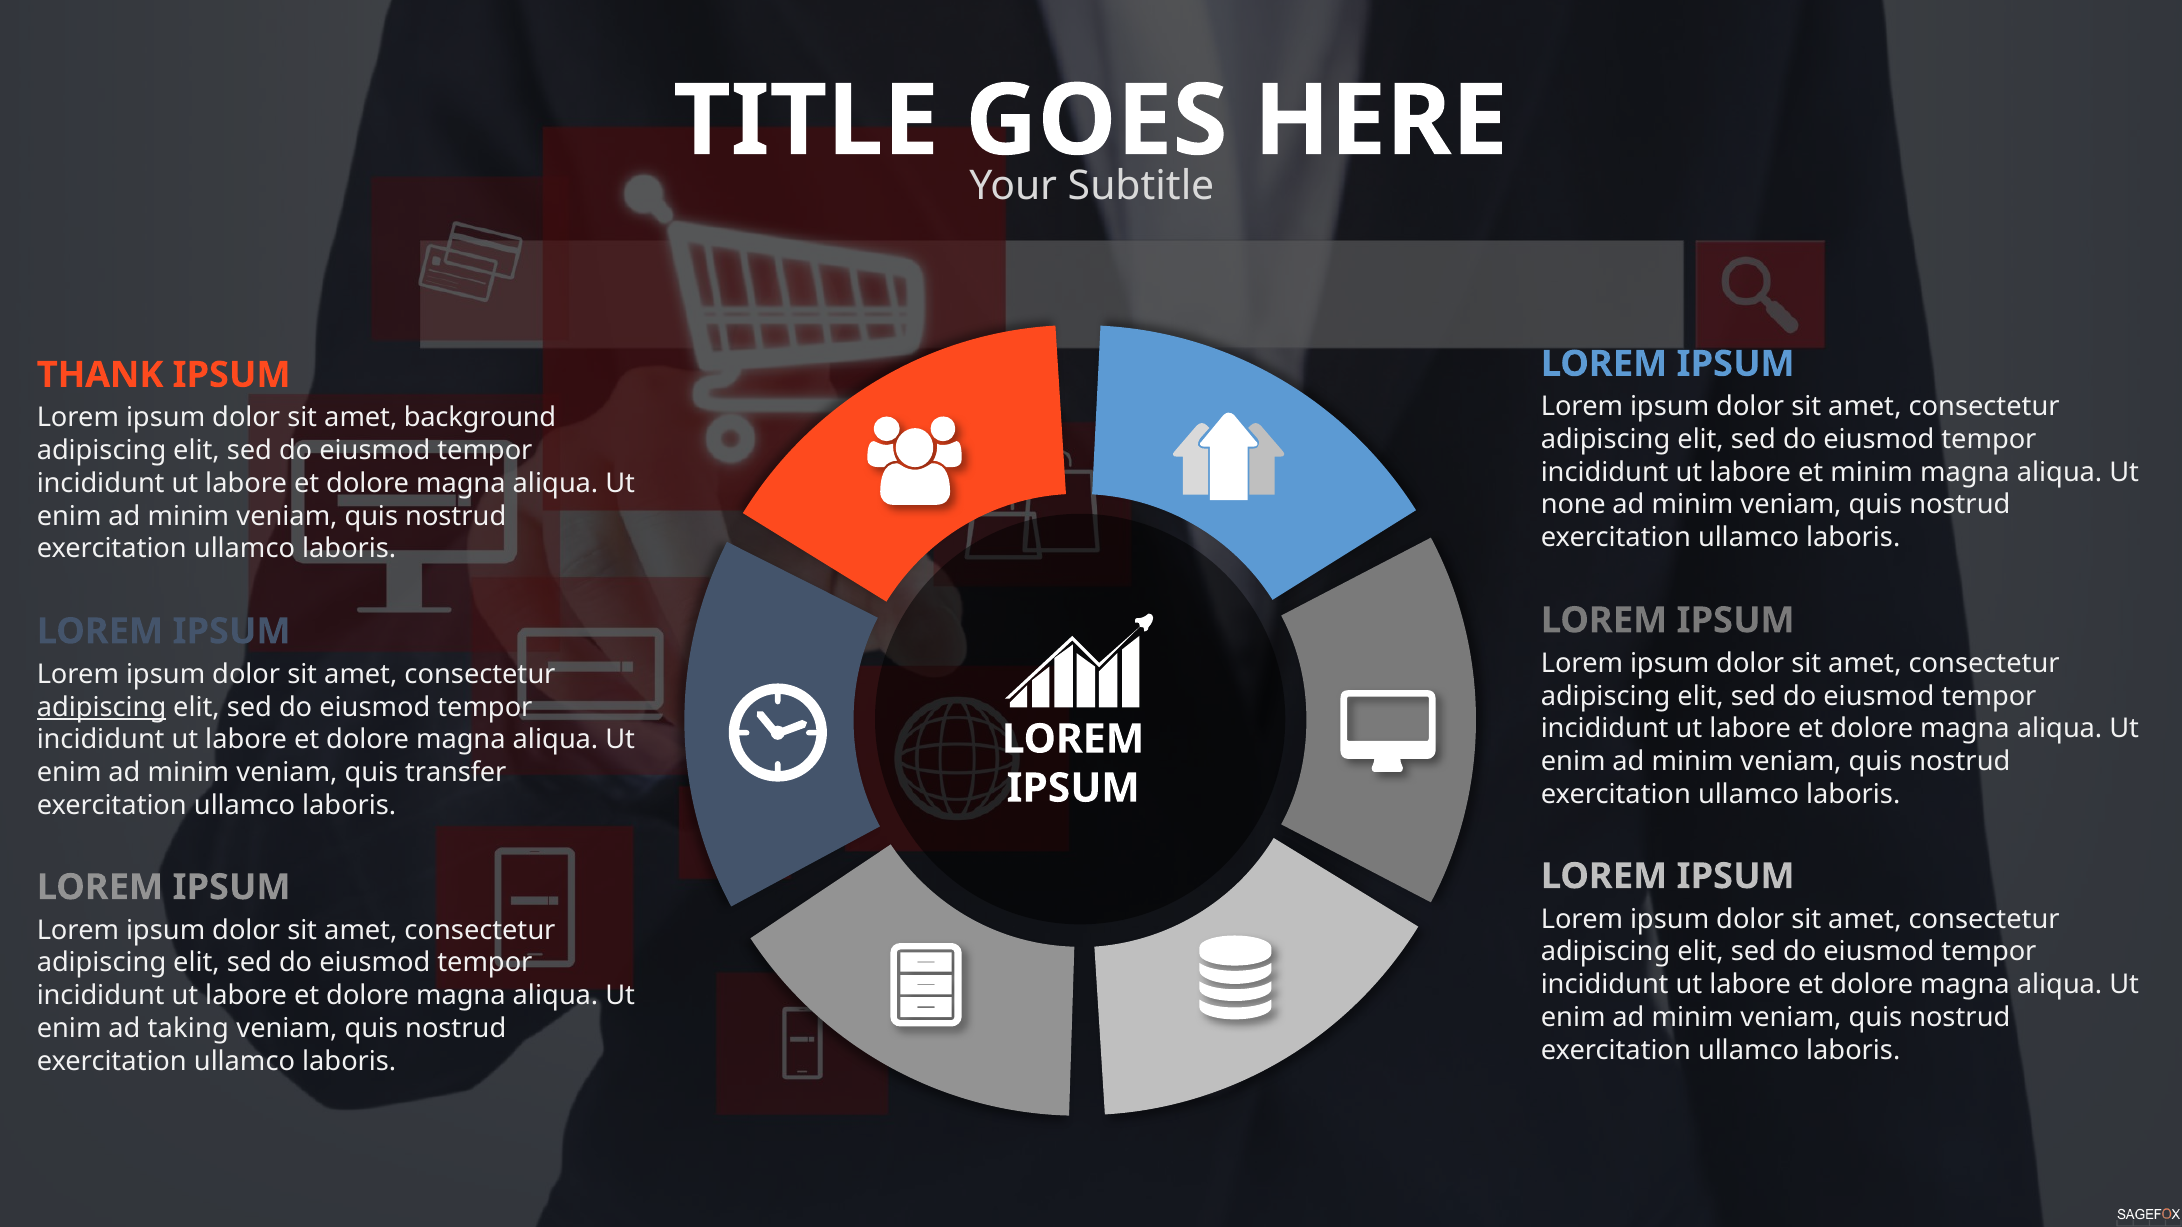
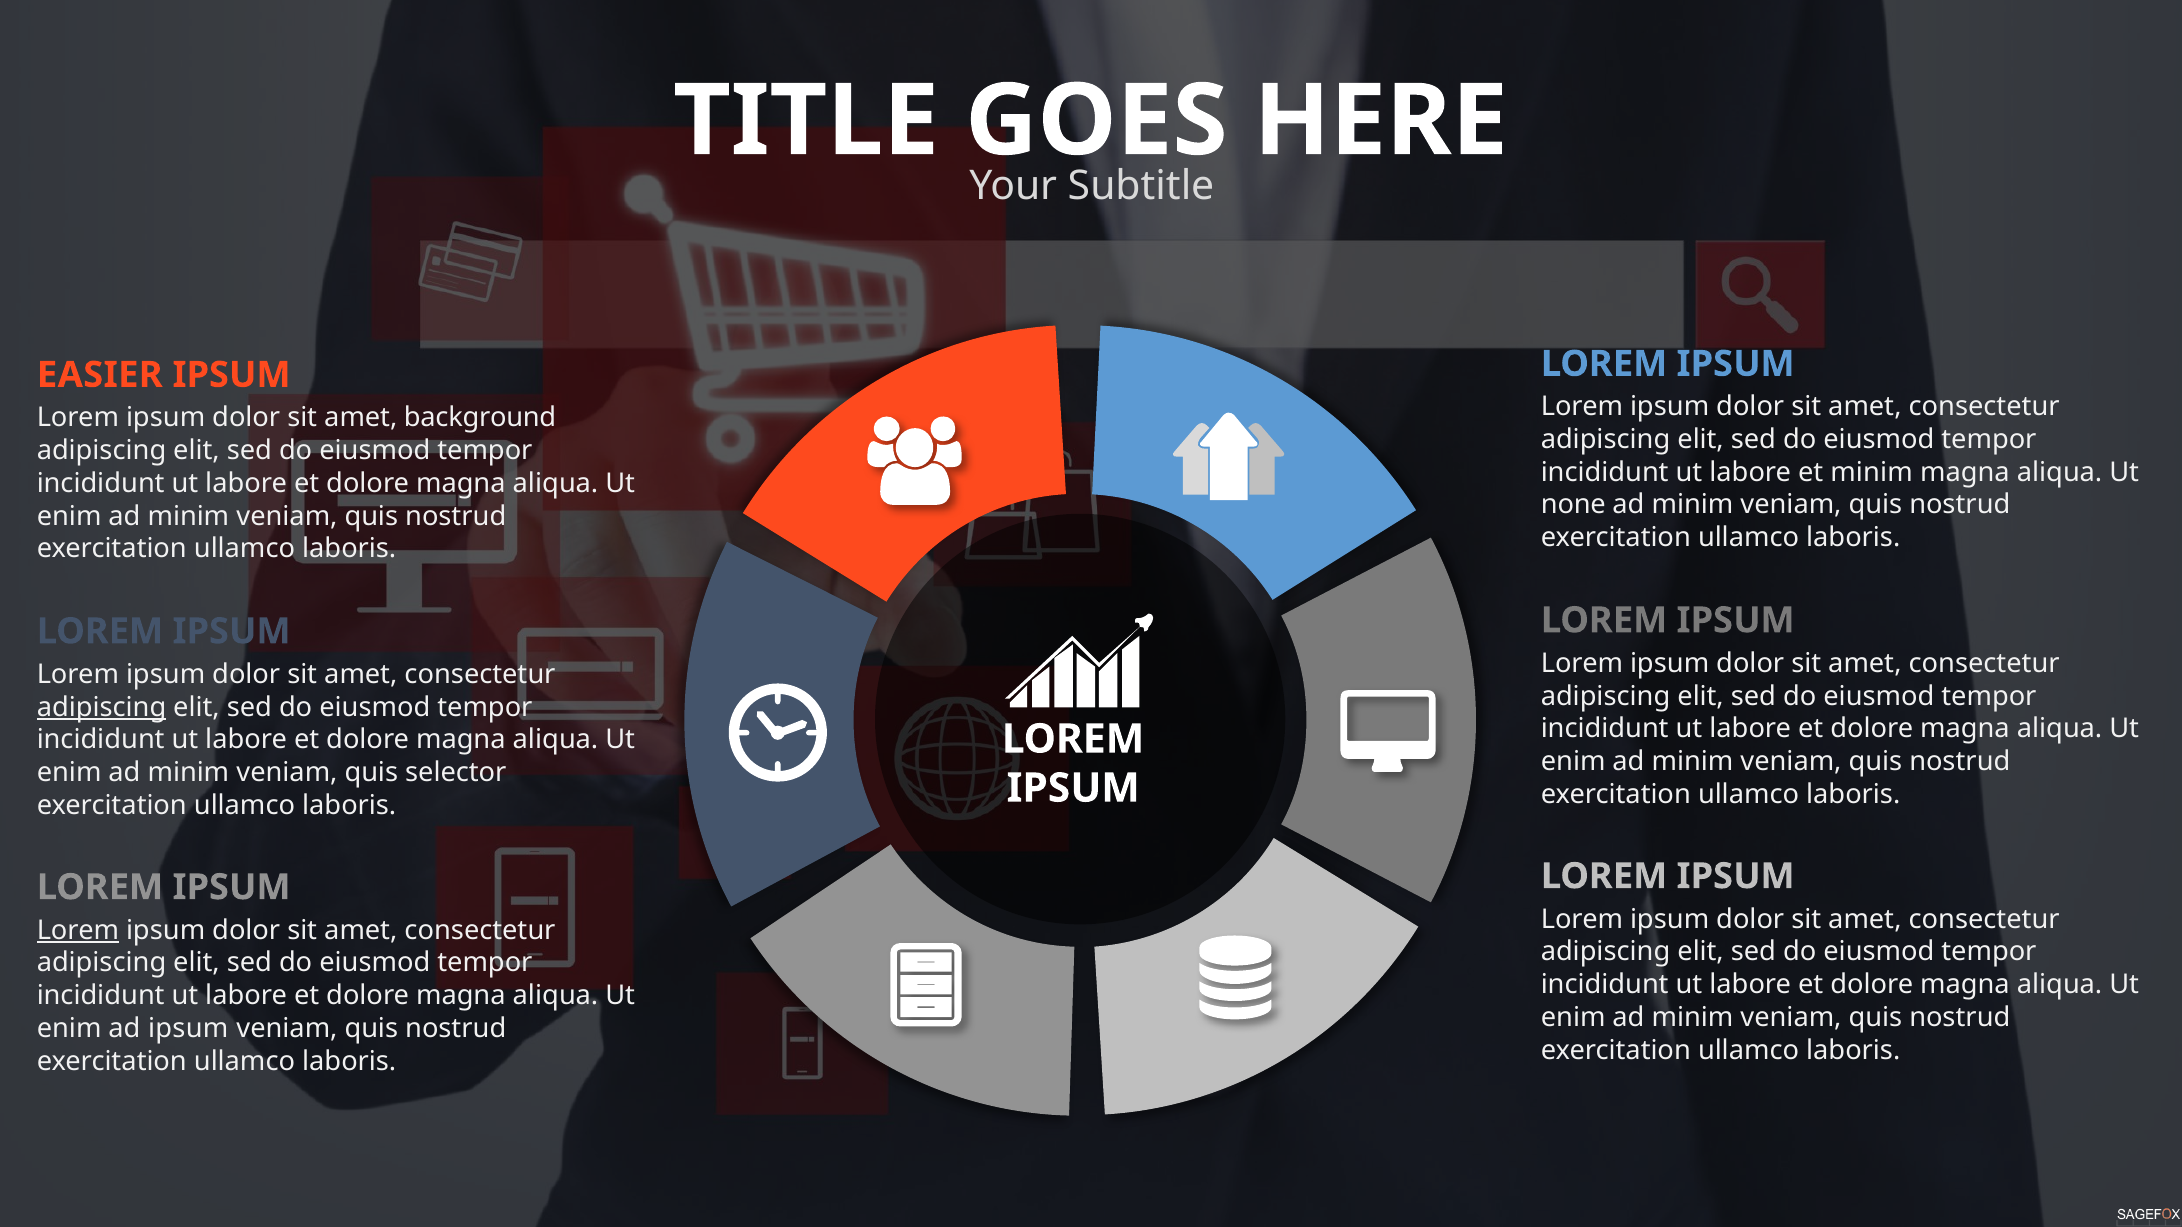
THANK: THANK -> EASIER
transfer: transfer -> selector
Lorem at (78, 931) underline: none -> present
ad taking: taking -> ipsum
